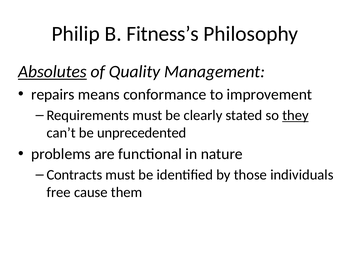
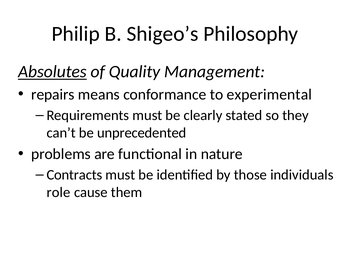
Fitness’s: Fitness’s -> Shigeo’s
improvement: improvement -> experimental
they underline: present -> none
free: free -> role
